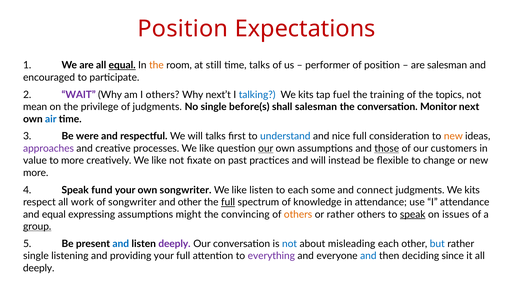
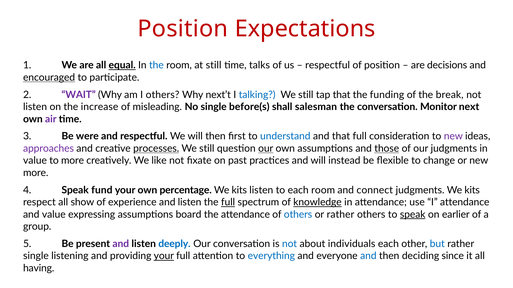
the at (156, 65) colour: orange -> blue
performer at (328, 65): performer -> respectful
are salesman: salesman -> decisions
encouraged underline: none -> present
kits at (306, 95): kits -> still
tap fuel: fuel -> that
training: training -> funding
topics: topics -> break
mean at (35, 107): mean -> listen
privilege: privilege -> increase
of judgments: judgments -> misleading
air colour: blue -> purple
will talks: talks -> then
and nice: nice -> that
new at (453, 137) colour: orange -> purple
processes underline: none -> present
like at (207, 149): like -> still
our customers: customers -> judgments
own songwriter: songwriter -> percentage
like at (239, 190): like -> kits
each some: some -> room
work: work -> show
of songwriter: songwriter -> experience
other at (190, 203): other -> listen
knowledge underline: none -> present
and equal: equal -> value
might: might -> board
the convincing: convincing -> attendance
others at (298, 215) colour: orange -> blue
issues: issues -> earlier
group underline: present -> none
and at (121, 244) colour: blue -> purple
deeply at (174, 244) colour: purple -> blue
misleading: misleading -> individuals
your at (164, 256) underline: none -> present
everything colour: purple -> blue
deeply at (39, 269): deeply -> having
